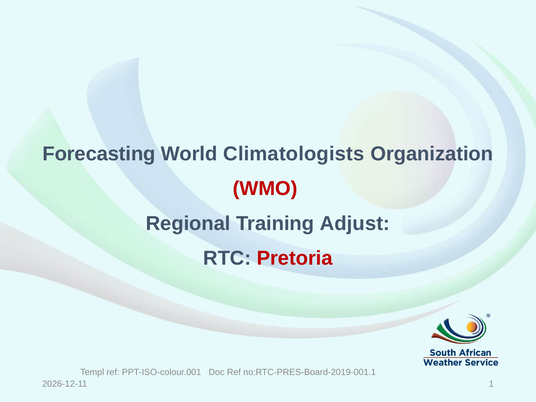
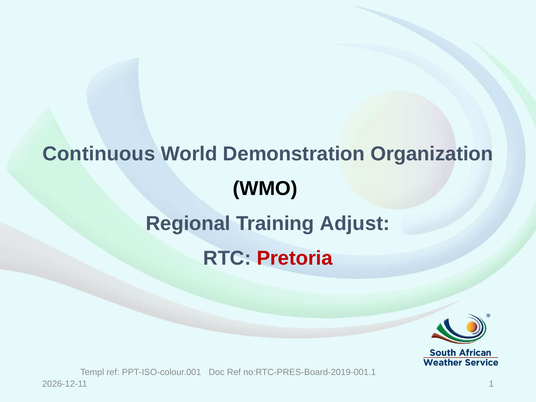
Forecasting: Forecasting -> Continuous
Climatologists: Climatologists -> Demonstration
WMO colour: red -> black
